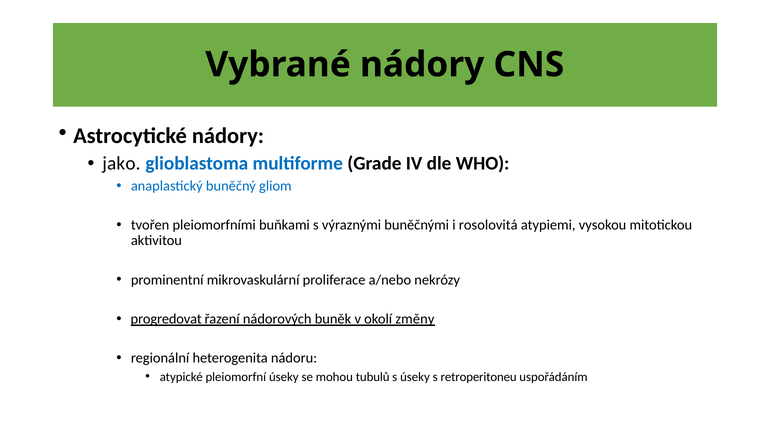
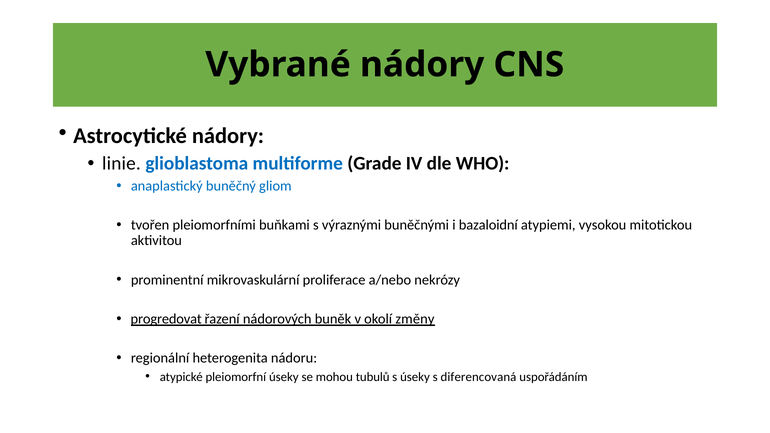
jako: jako -> linie
rosolovitá: rosolovitá -> bazaloidní
retroperitoneu: retroperitoneu -> diferencovaná
